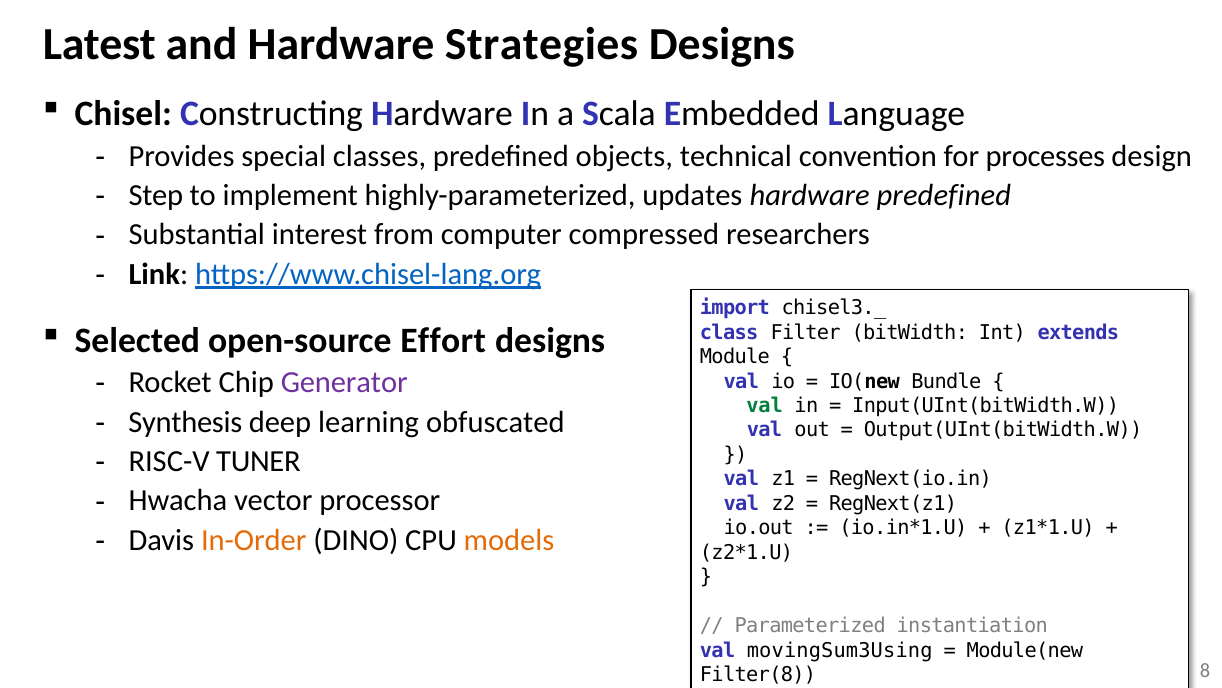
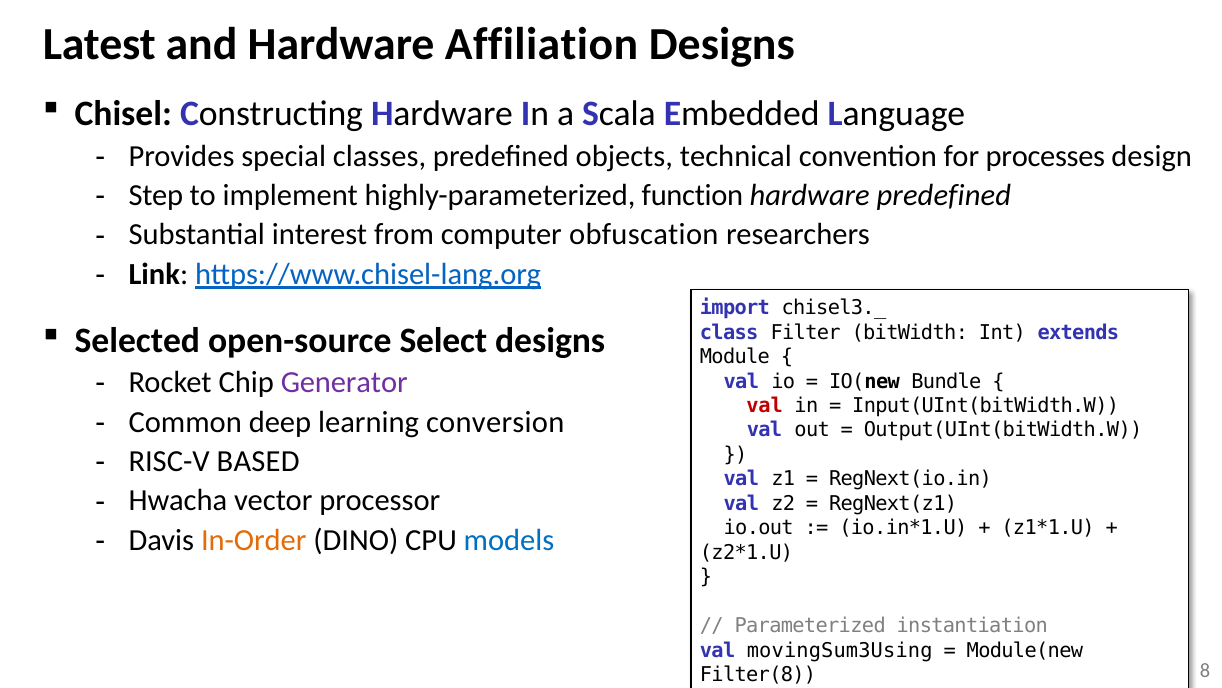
Strategies: Strategies -> Affiliation
updates: updates -> function
compressed: compressed -> obfuscation
Effort: Effort -> Select
val at (765, 405) colour: green -> red
Synthesis: Synthesis -> Common
obfuscated: obfuscated -> conversion
TUNER: TUNER -> BASED
models colour: orange -> blue
